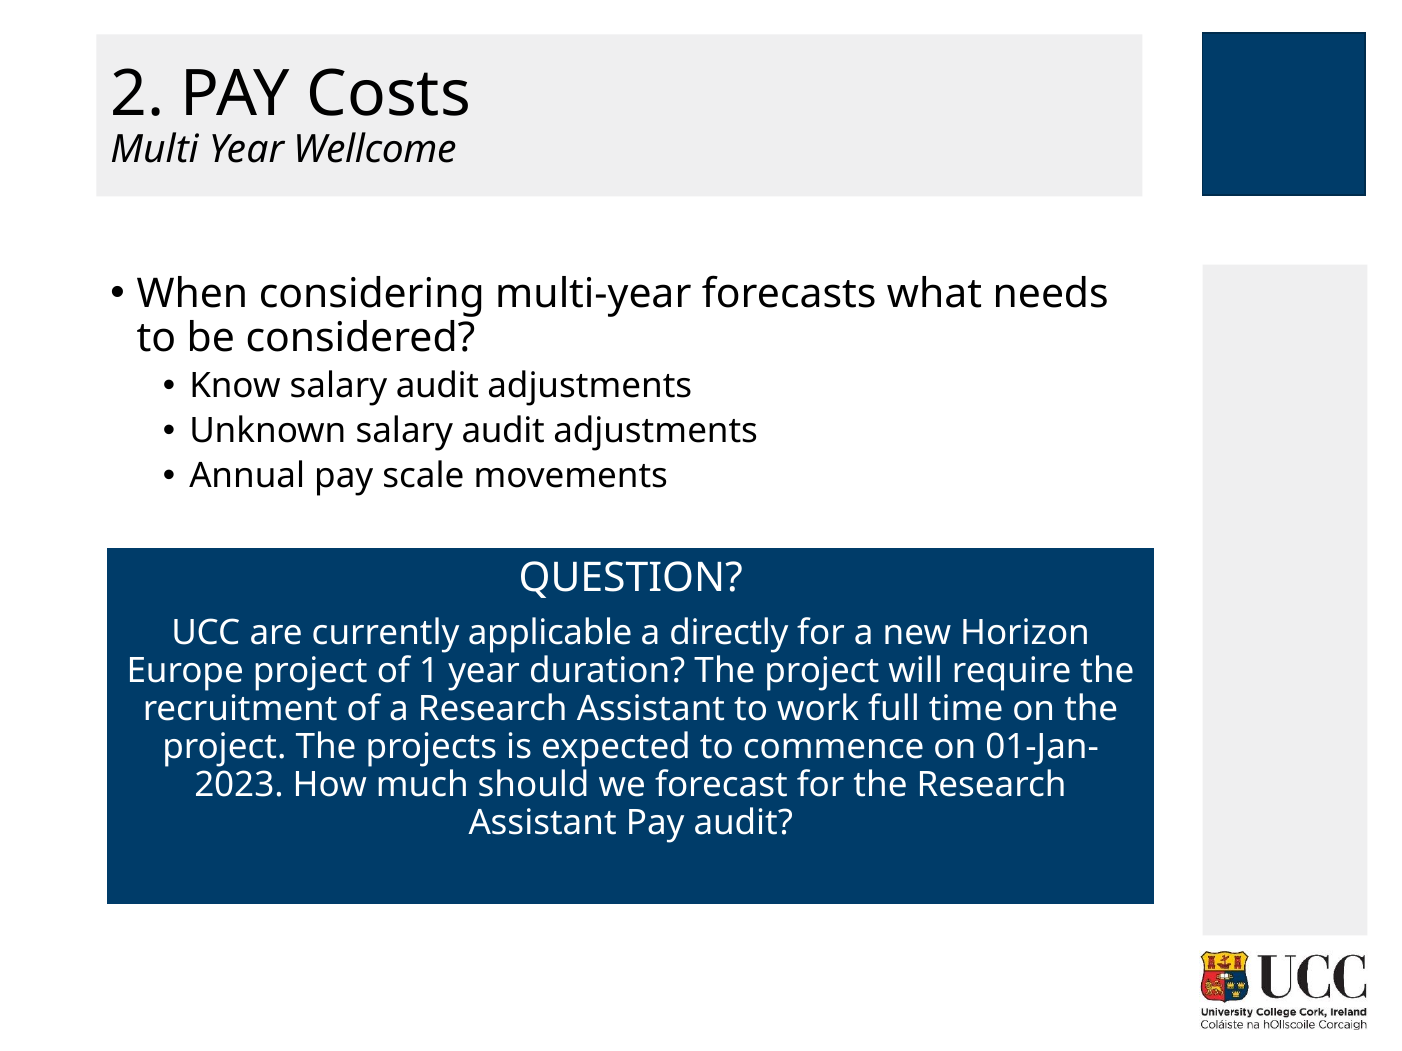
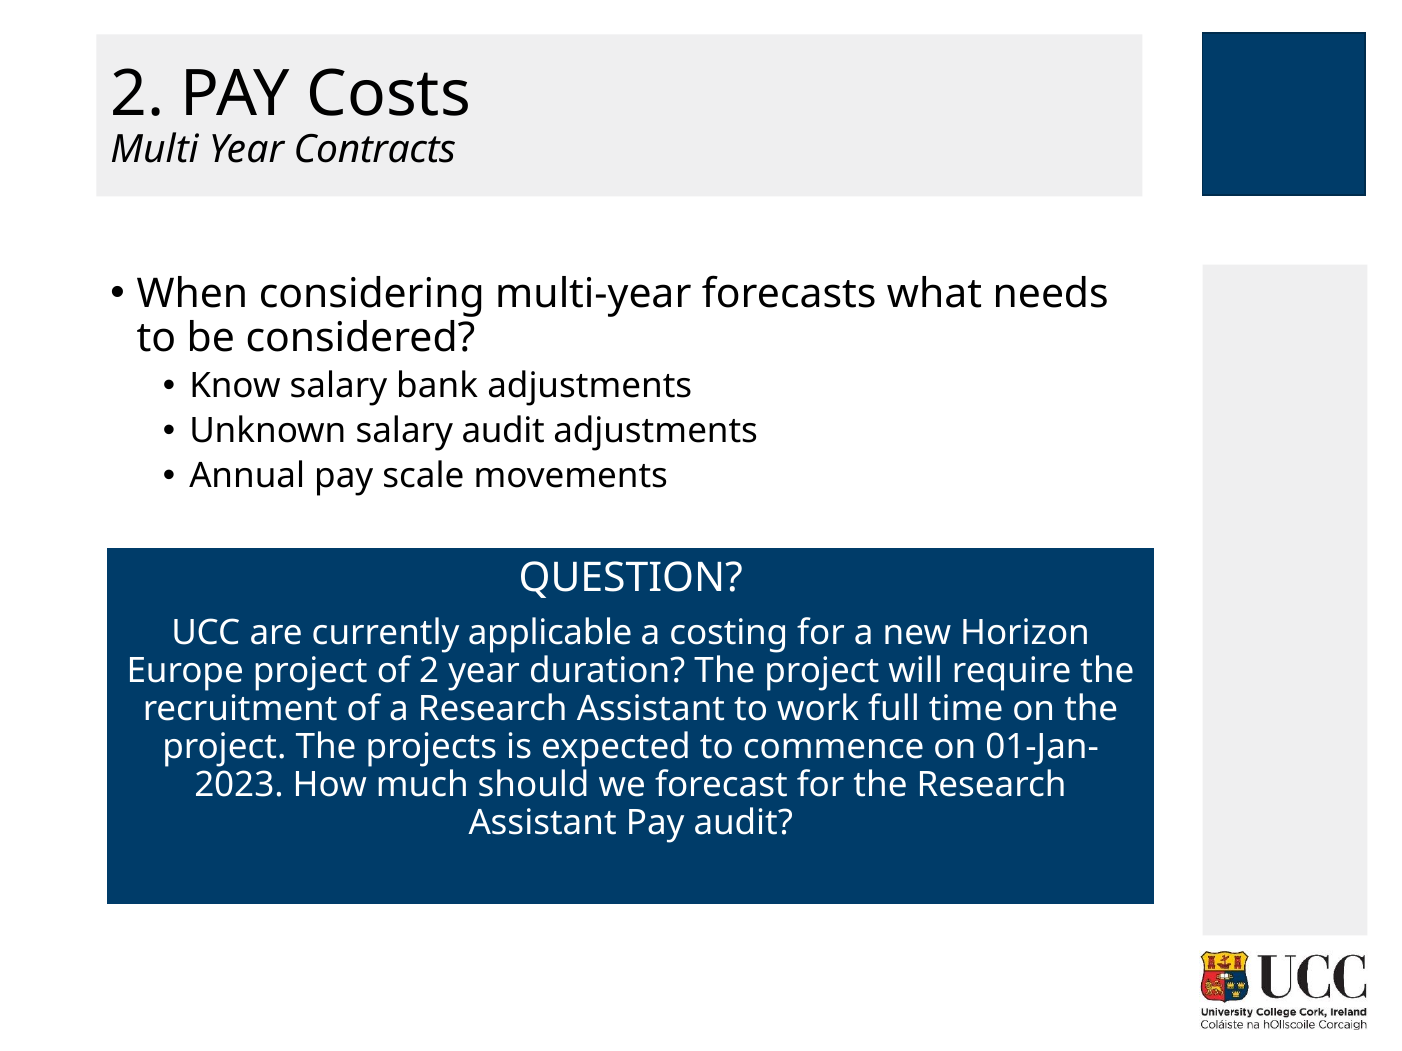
Wellcome: Wellcome -> Contracts
Know salary audit: audit -> bank
directly: directly -> costing
of 1: 1 -> 2
